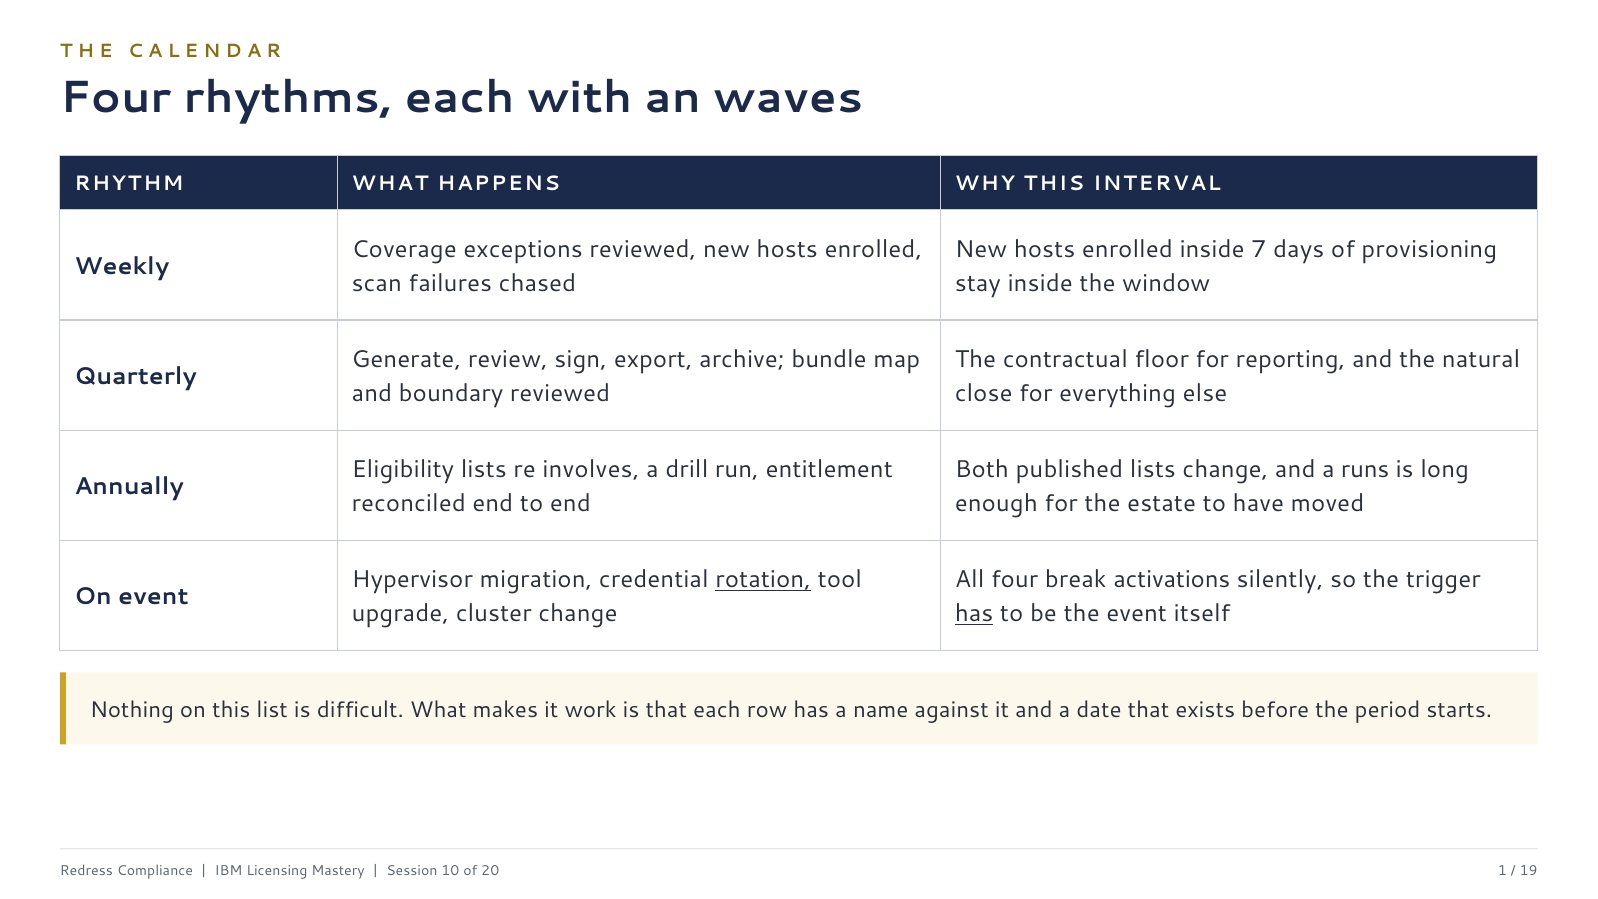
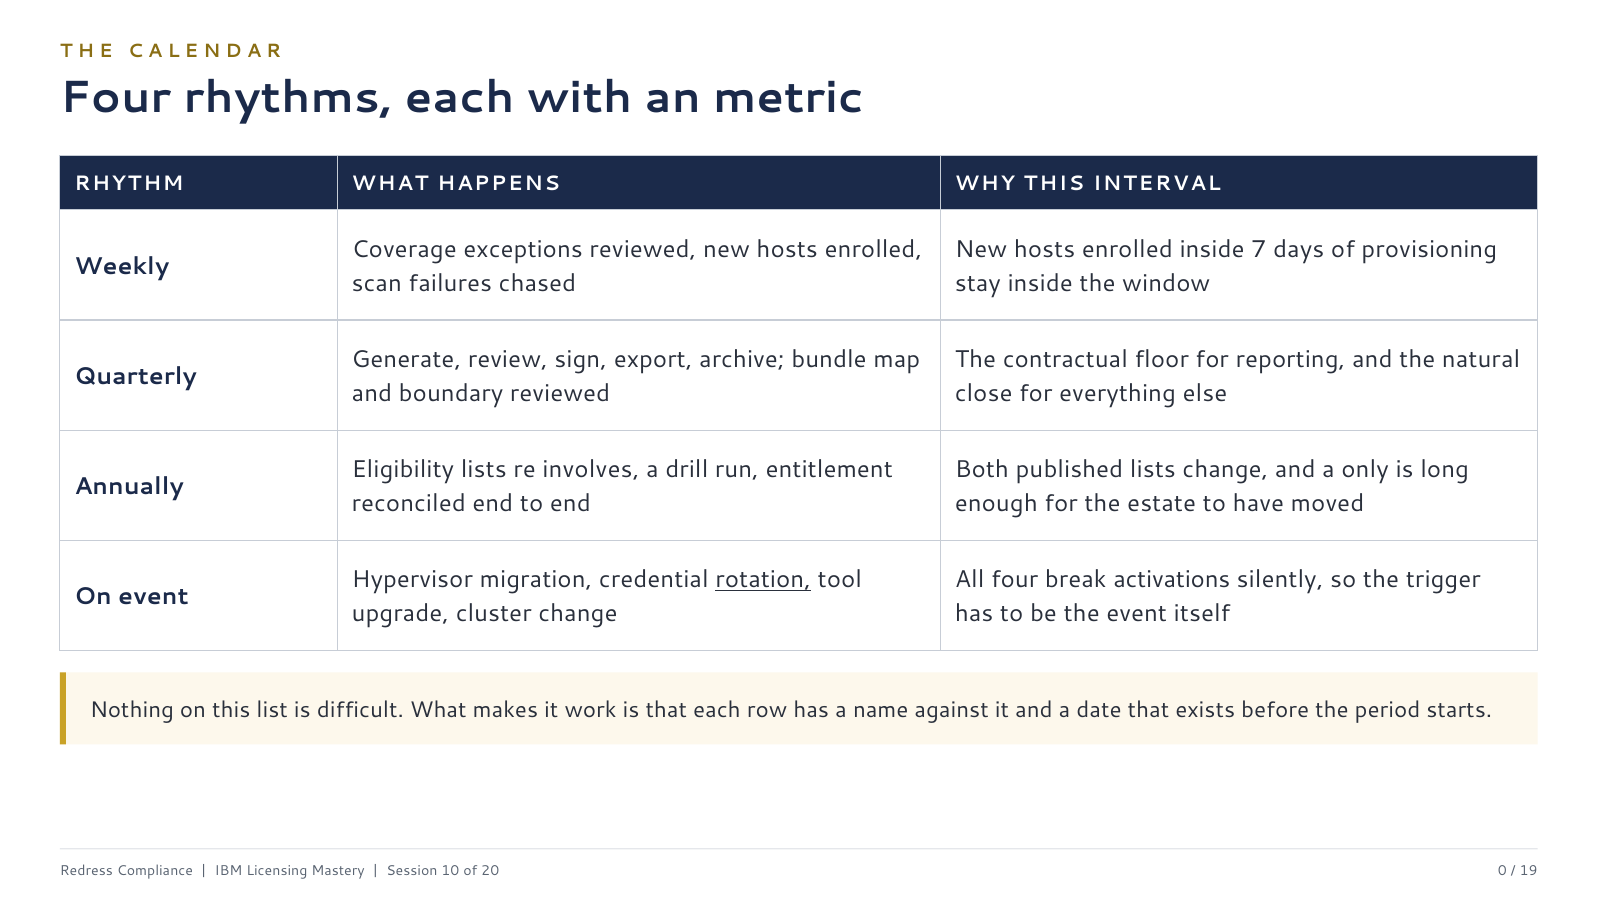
waves: waves -> metric
runs: runs -> only
has at (974, 614) underline: present -> none
1: 1 -> 0
